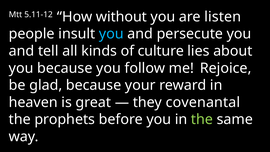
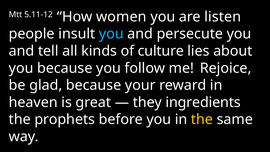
without: without -> women
covenantal: covenantal -> ingredients
the at (202, 119) colour: light green -> yellow
